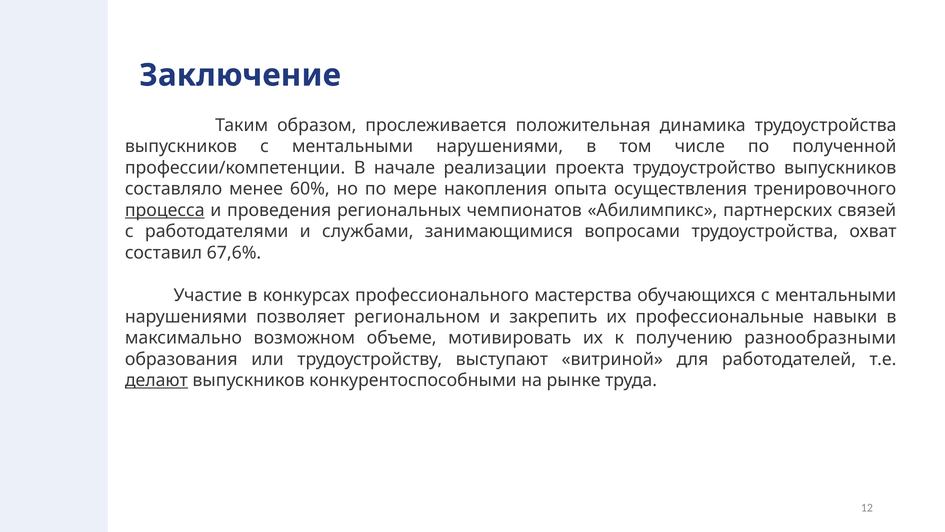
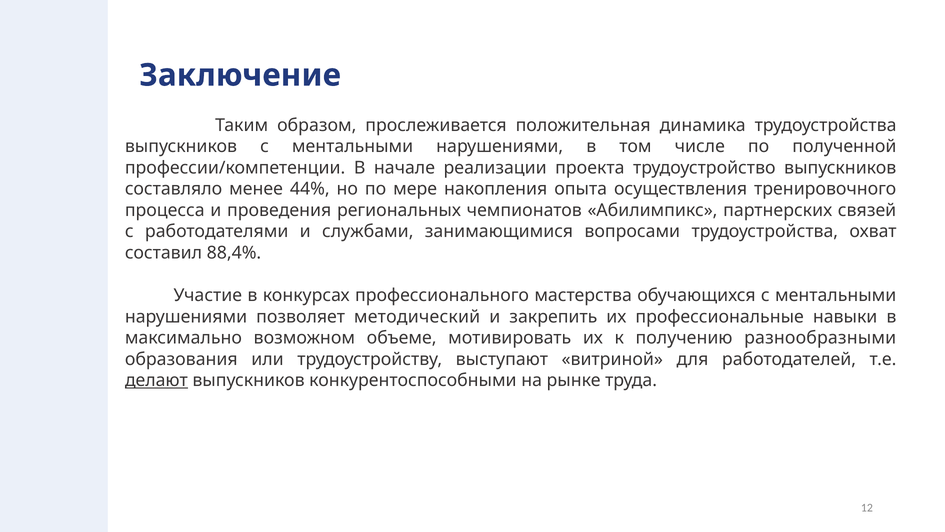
60%: 60% -> 44%
процесса underline: present -> none
67,6%: 67,6% -> 88,4%
региональном: региональном -> методический
